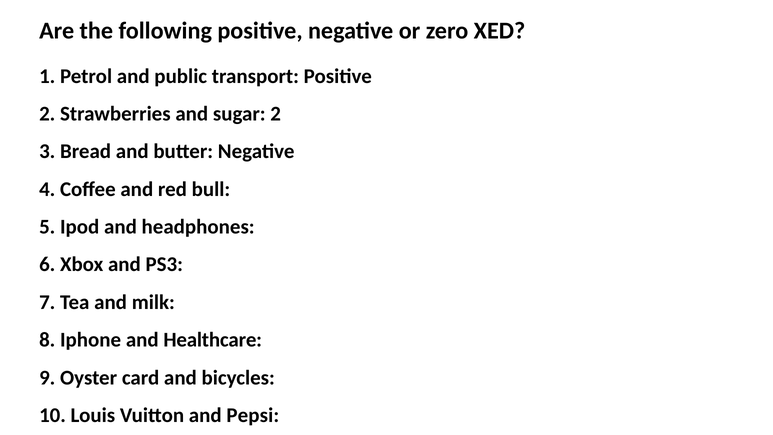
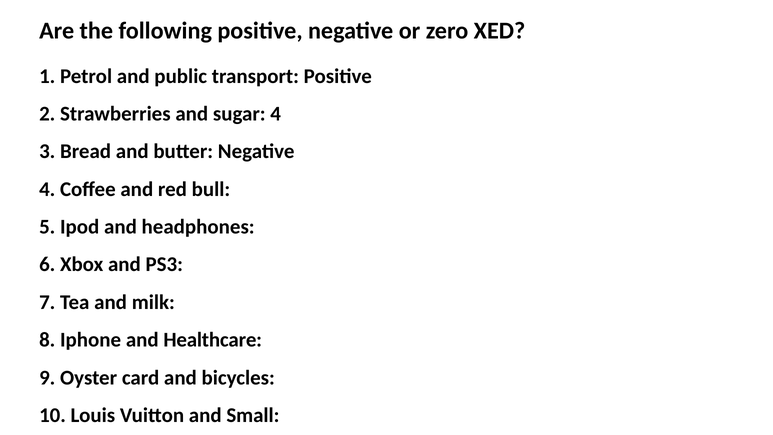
sugar 2: 2 -> 4
Pepsi: Pepsi -> Small
